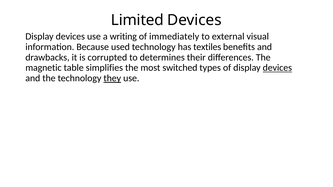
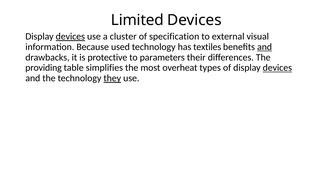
devices at (70, 36) underline: none -> present
writing: writing -> cluster
immediately: immediately -> specification
and at (265, 47) underline: none -> present
corrupted: corrupted -> protective
determines: determines -> parameters
magnetic: magnetic -> providing
switched: switched -> overheat
